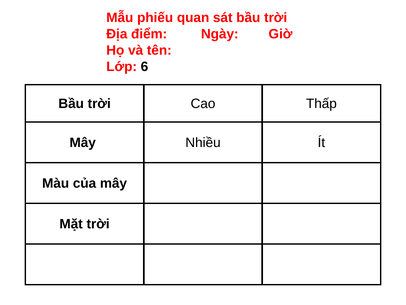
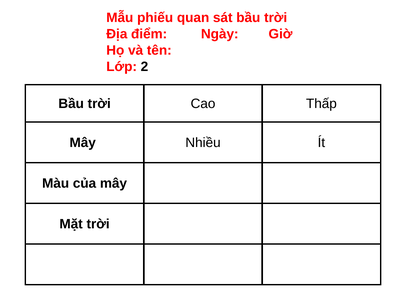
6: 6 -> 2
